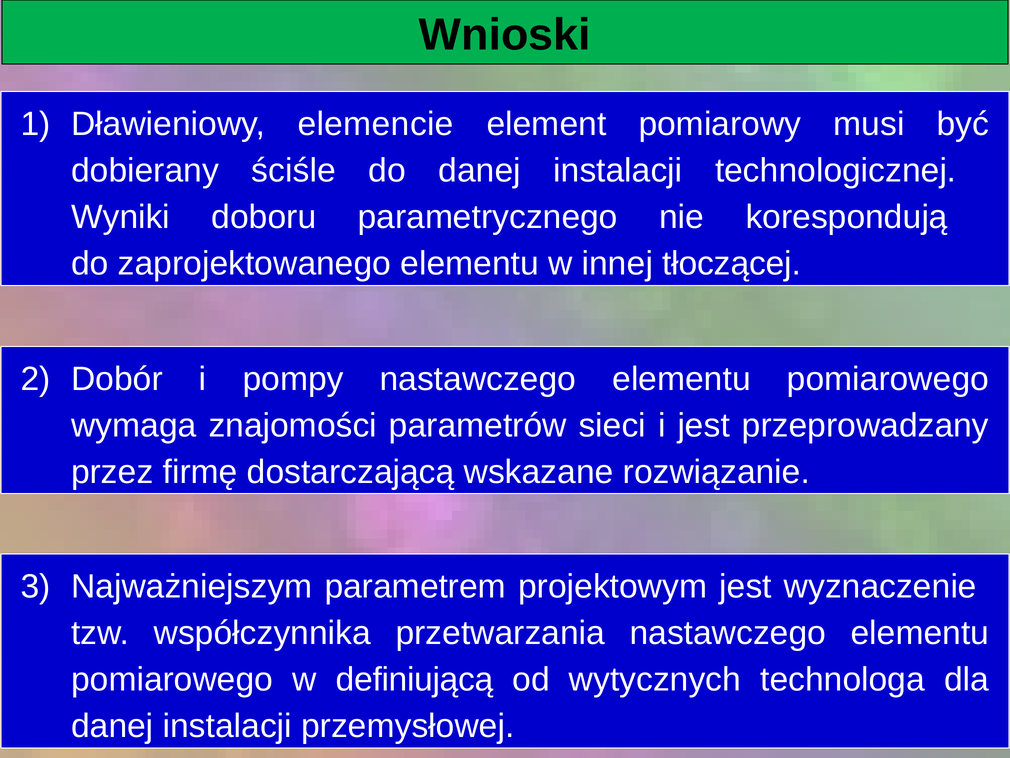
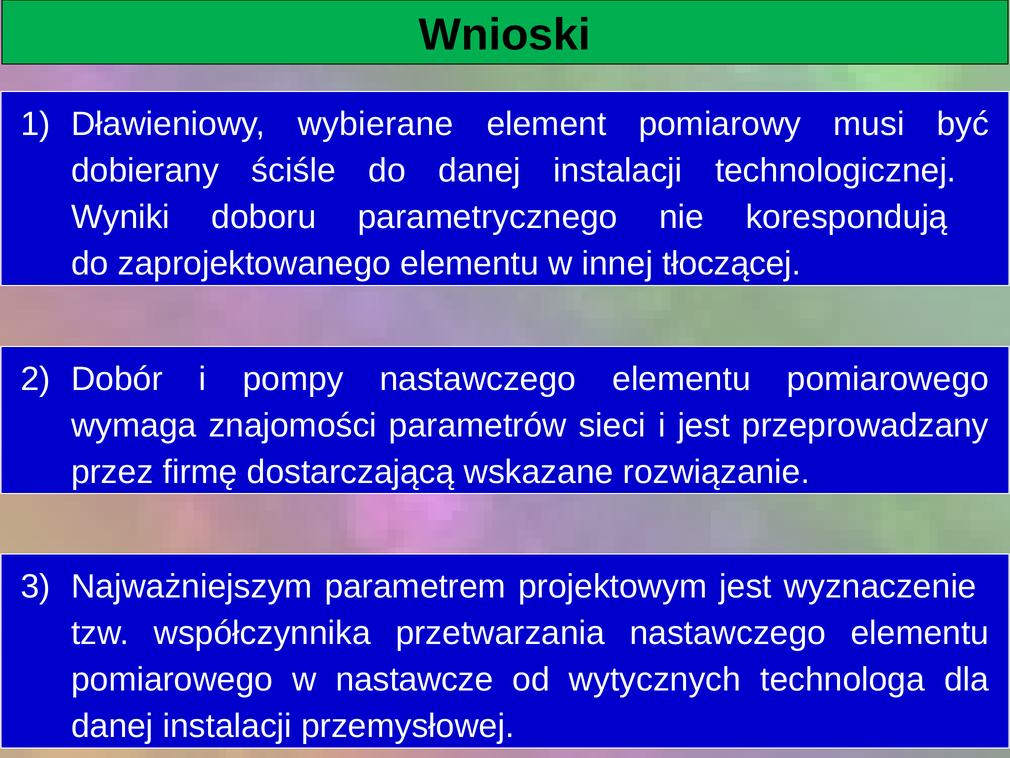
elemencie: elemencie -> wybierane
definiującą: definiującą -> nastawcze
